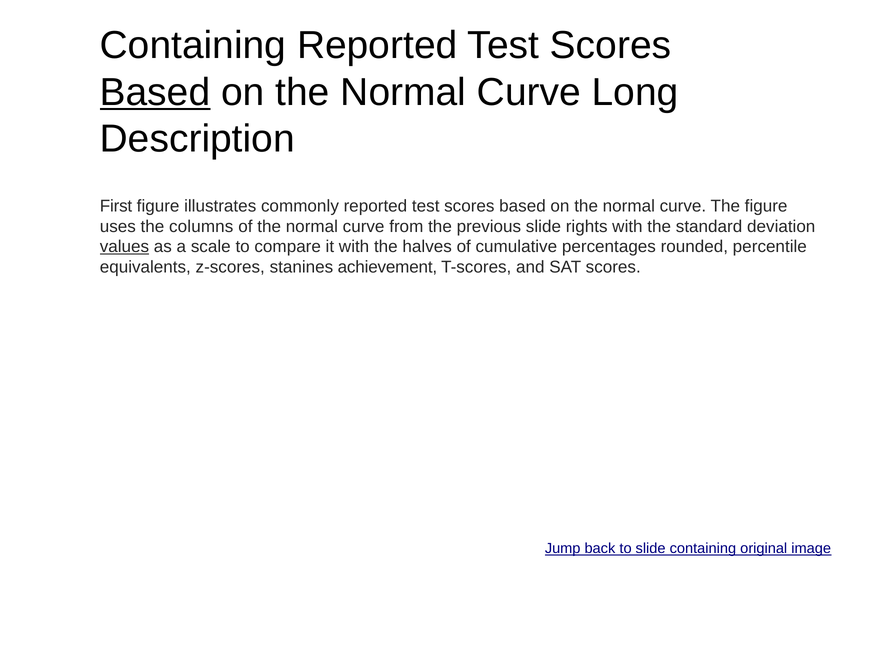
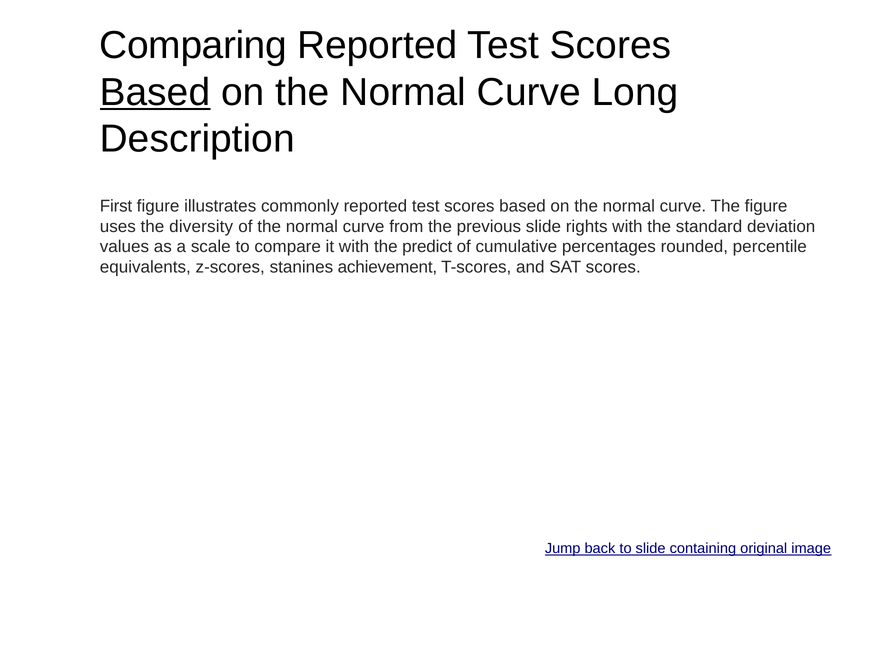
Containing at (193, 45): Containing -> Comparing
columns: columns -> diversity
values underline: present -> none
halves: halves -> predict
